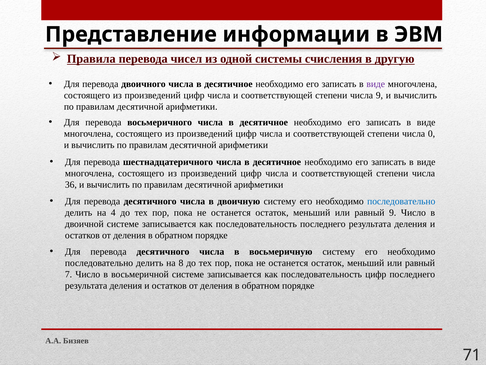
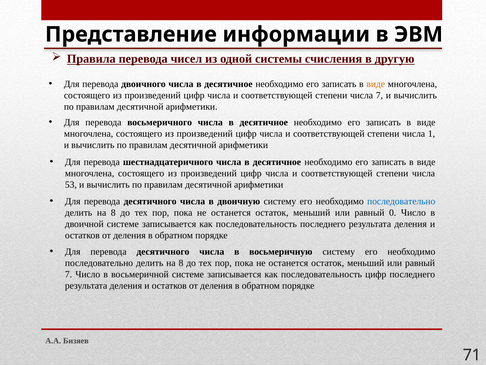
виде at (376, 84) colour: purple -> orange
числа 9: 9 -> 7
0: 0 -> 1
36: 36 -> 53
4 at (113, 212): 4 -> 8
равный 9: 9 -> 0
